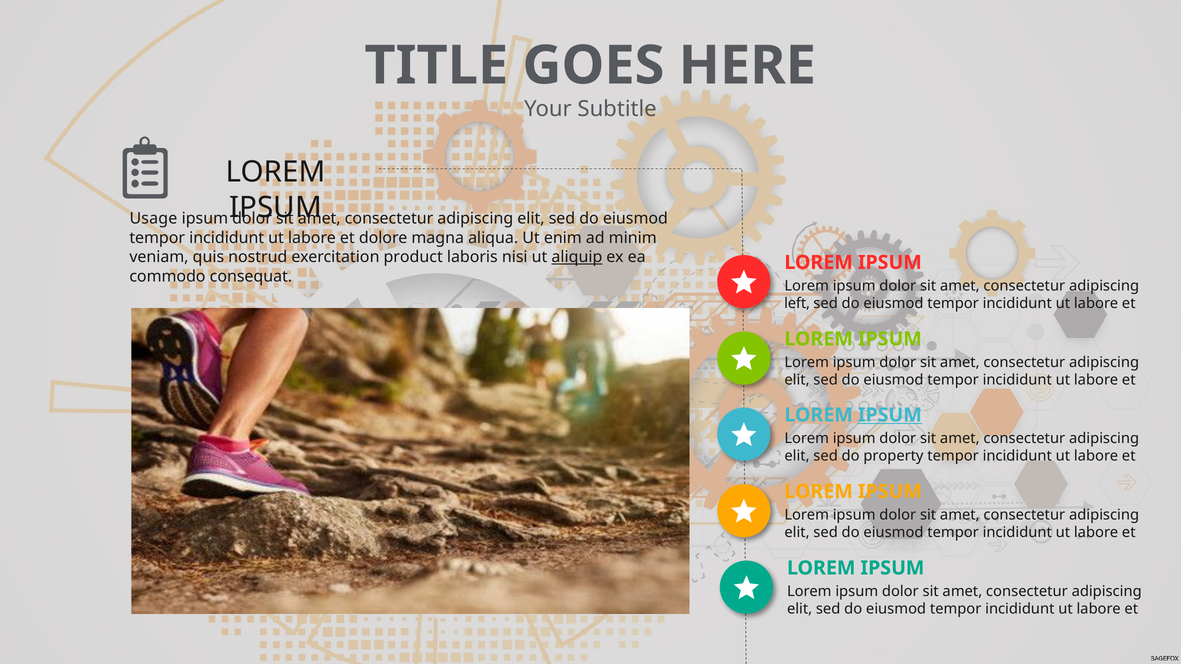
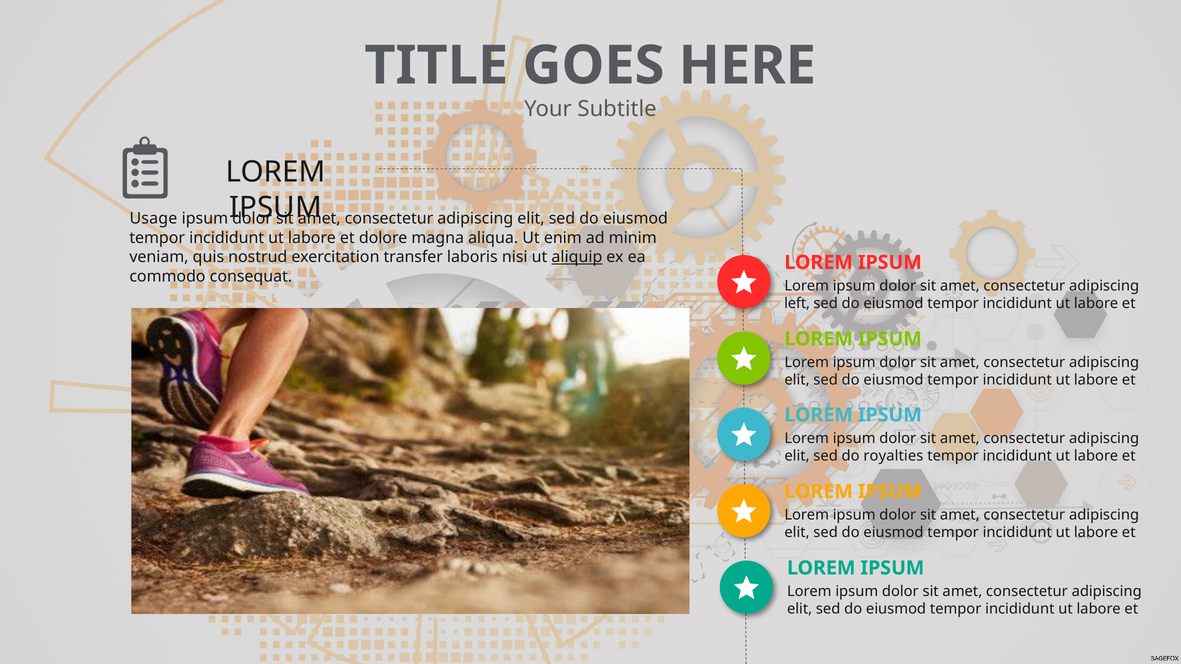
product: product -> transfer
IPSUM at (890, 415) underline: present -> none
property: property -> royalties
